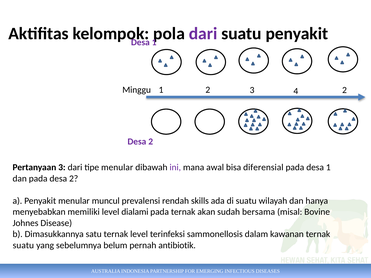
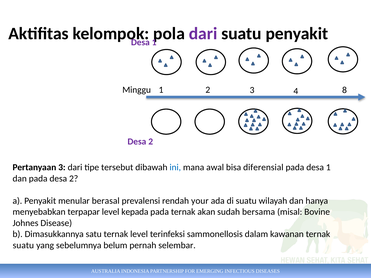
4 2: 2 -> 8
tipe menular: menular -> tersebut
ini colour: purple -> blue
muncul: muncul -> berasal
skills: skills -> your
memiliki: memiliki -> terpapar
dialami: dialami -> kepada
antibiotik: antibiotik -> selembar
